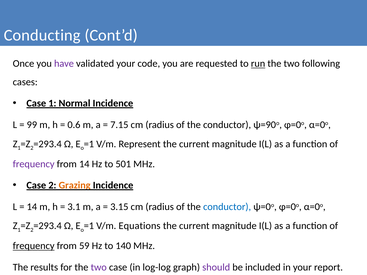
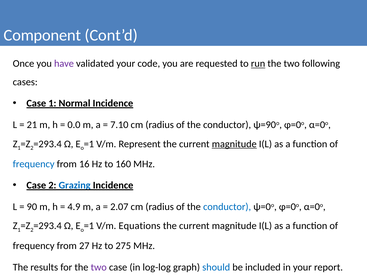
Conducting: Conducting -> Component
99: 99 -> 21
0.6: 0.6 -> 0.0
7.15: 7.15 -> 7.10
magnitude at (234, 144) underline: none -> present
frequency at (34, 164) colour: purple -> blue
from 14: 14 -> 16
501: 501 -> 160
Grazing colour: orange -> blue
14 at (32, 207): 14 -> 90
3.1: 3.1 -> 4.9
3.15: 3.15 -> 2.07
frequency at (34, 246) underline: present -> none
59: 59 -> 27
140: 140 -> 275
should colour: purple -> blue
